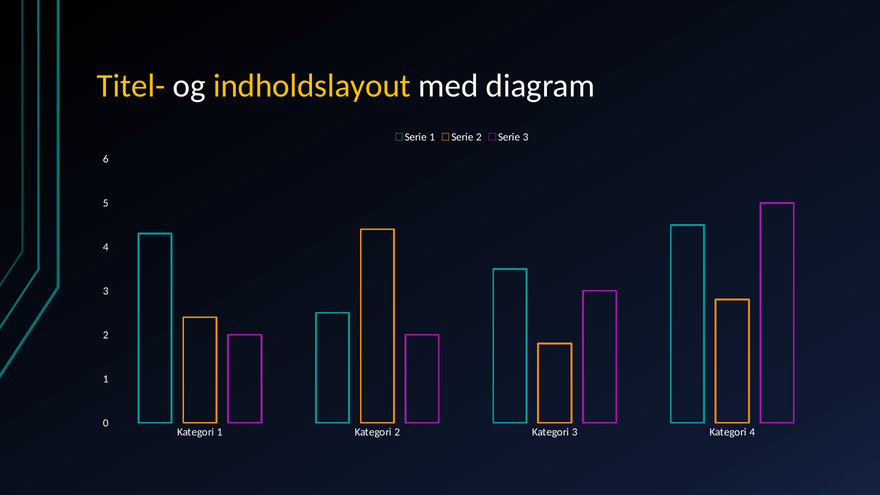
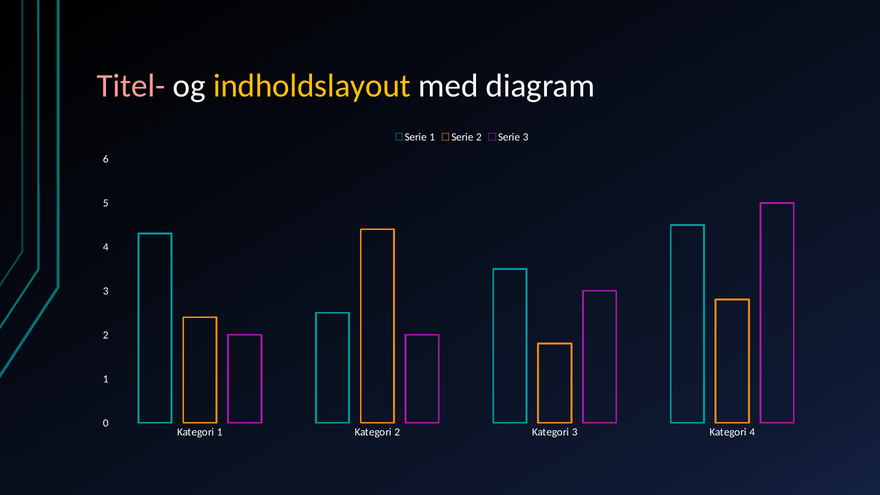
Titel- colour: yellow -> pink
